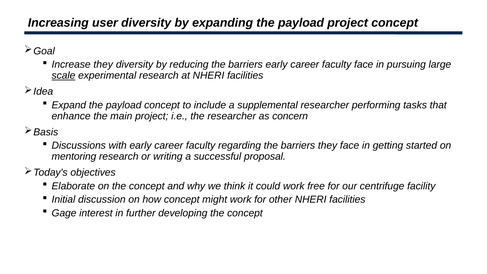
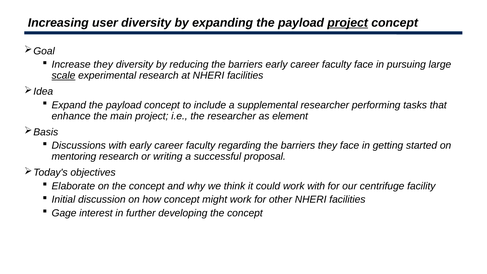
project at (348, 23) underline: none -> present
concern: concern -> element
work free: free -> with
